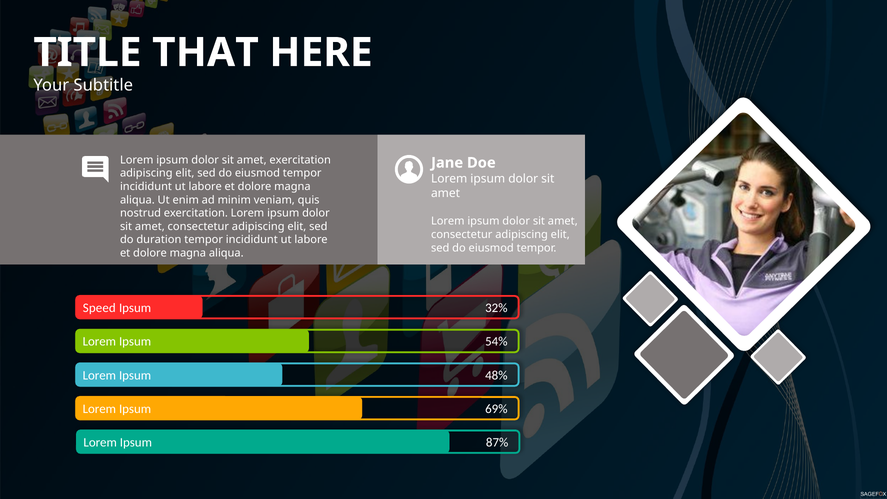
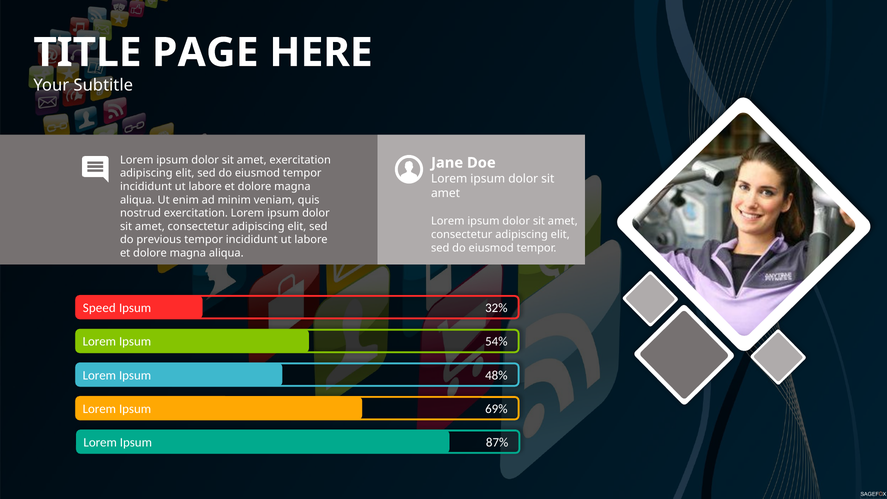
THAT: THAT -> PAGE
duration: duration -> previous
